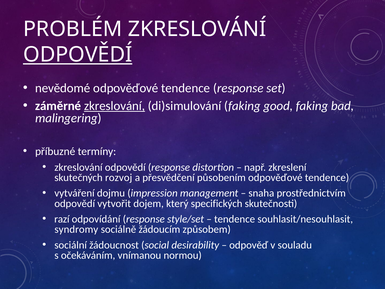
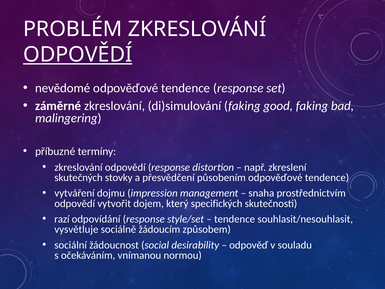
zkreslování at (115, 106) underline: present -> none
rozvoj: rozvoj -> stovky
syndromy: syndromy -> vysvětluje
